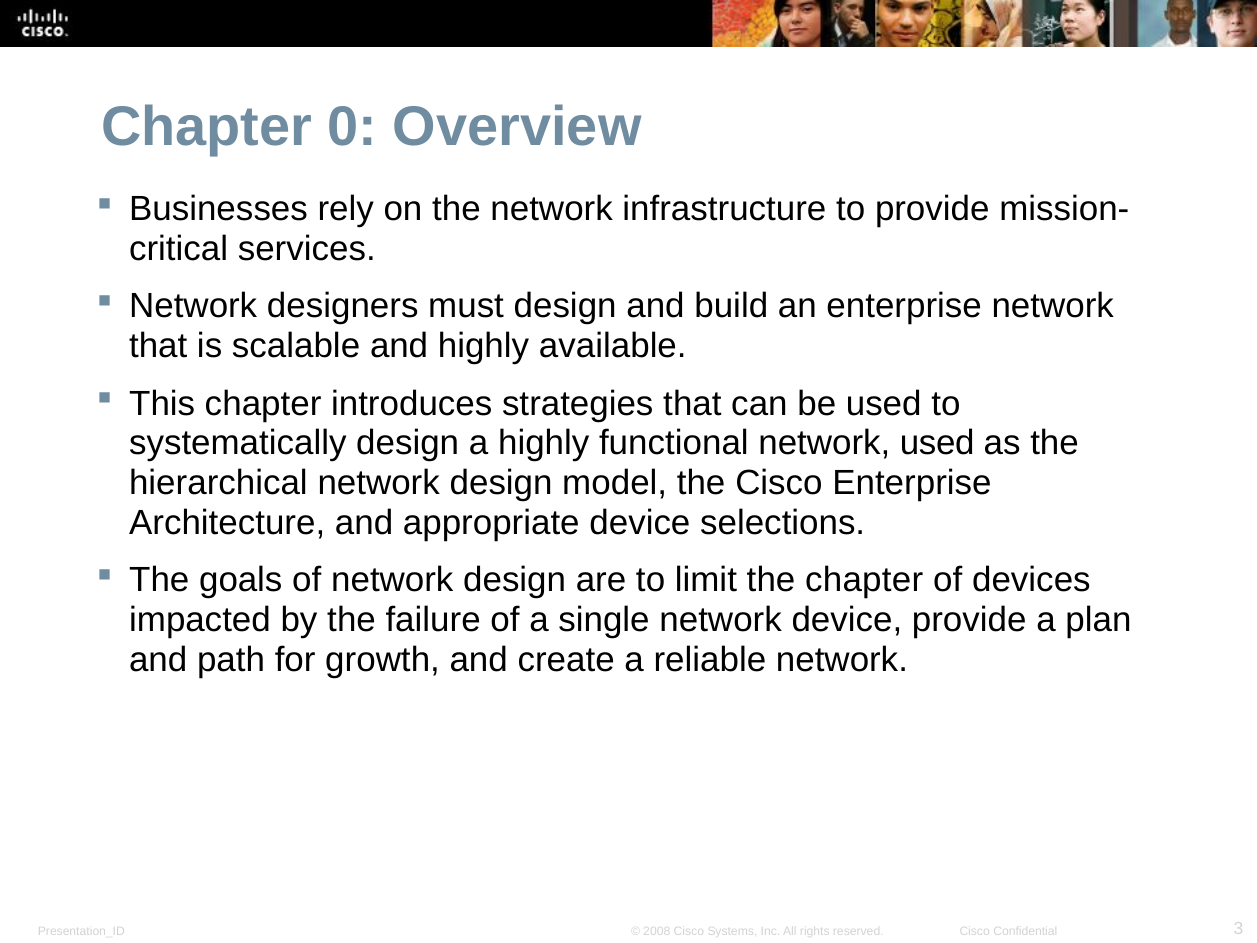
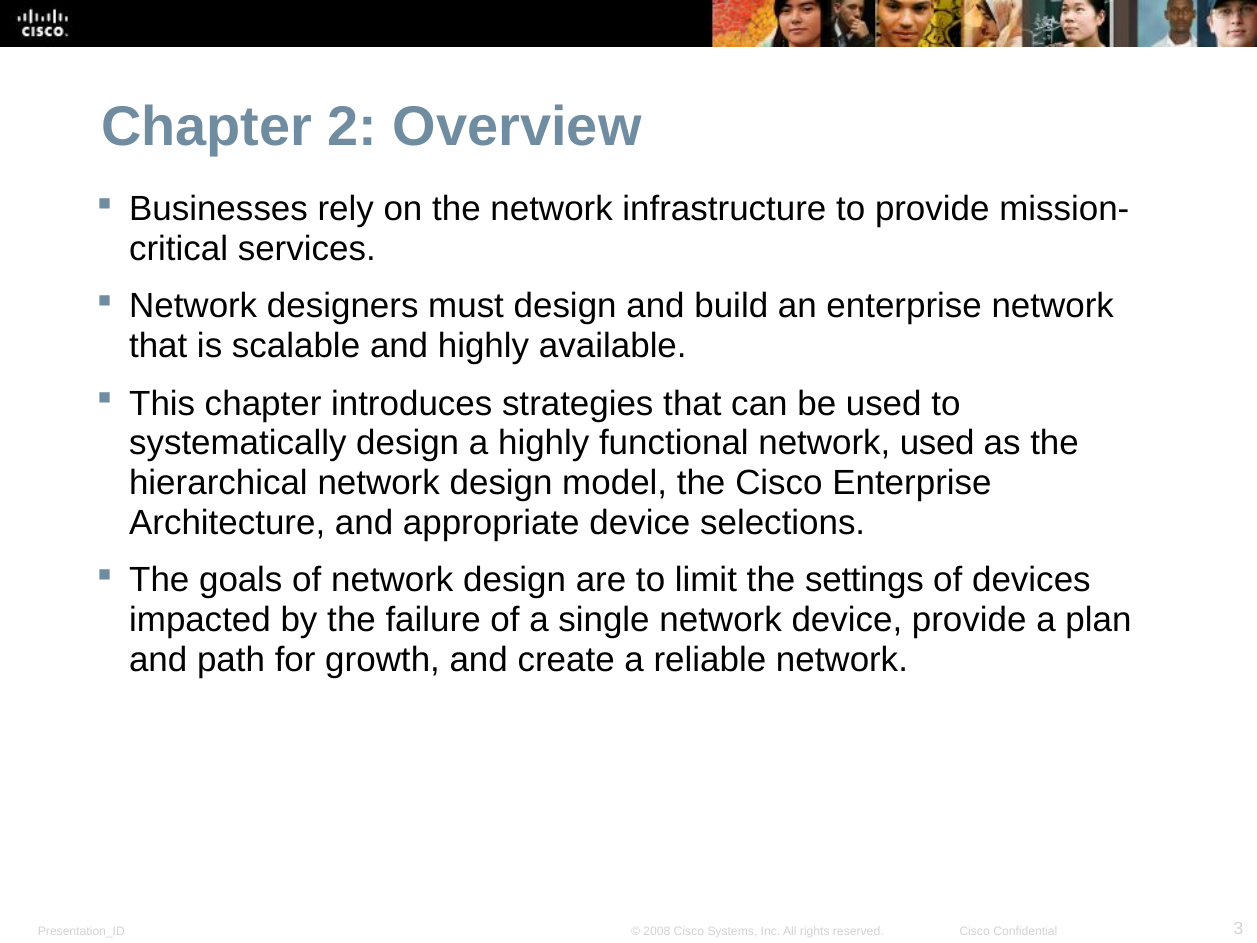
0: 0 -> 2
the chapter: chapter -> settings
